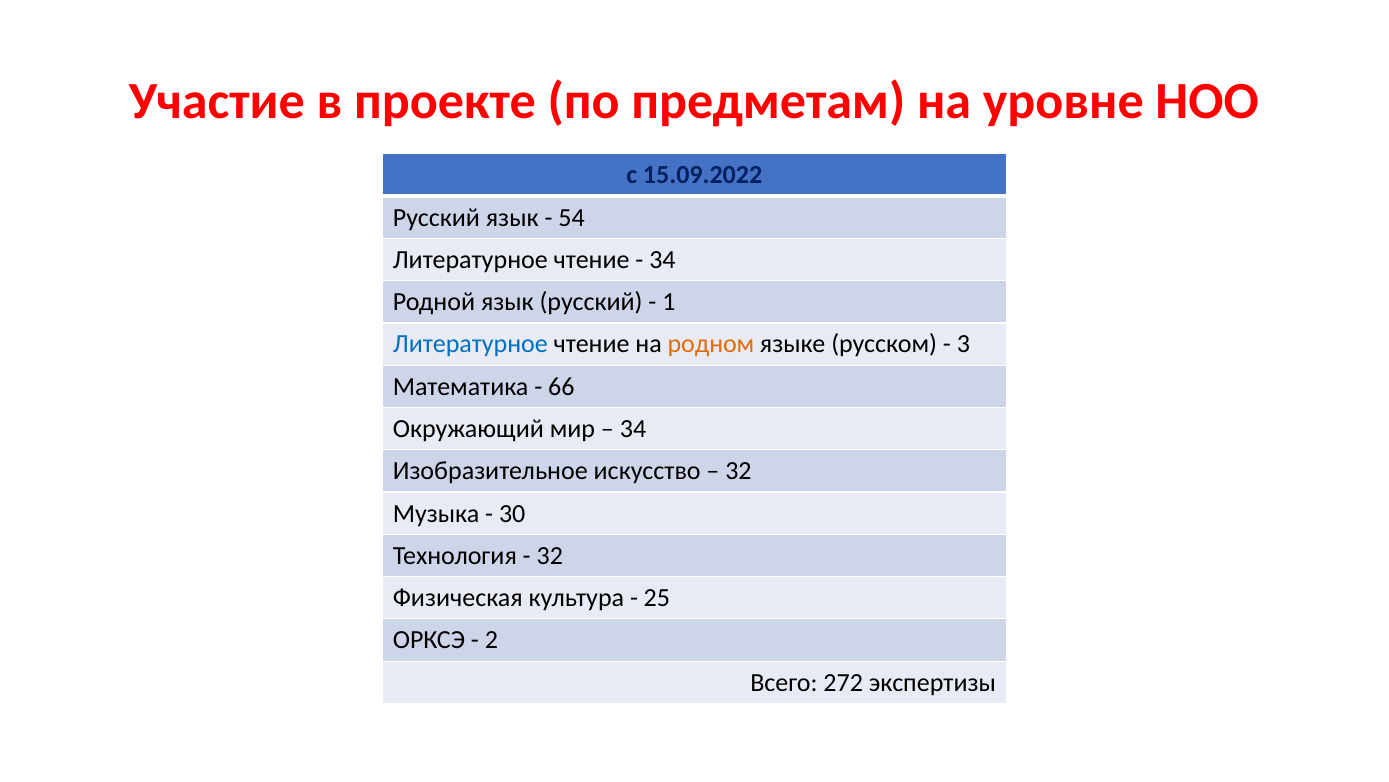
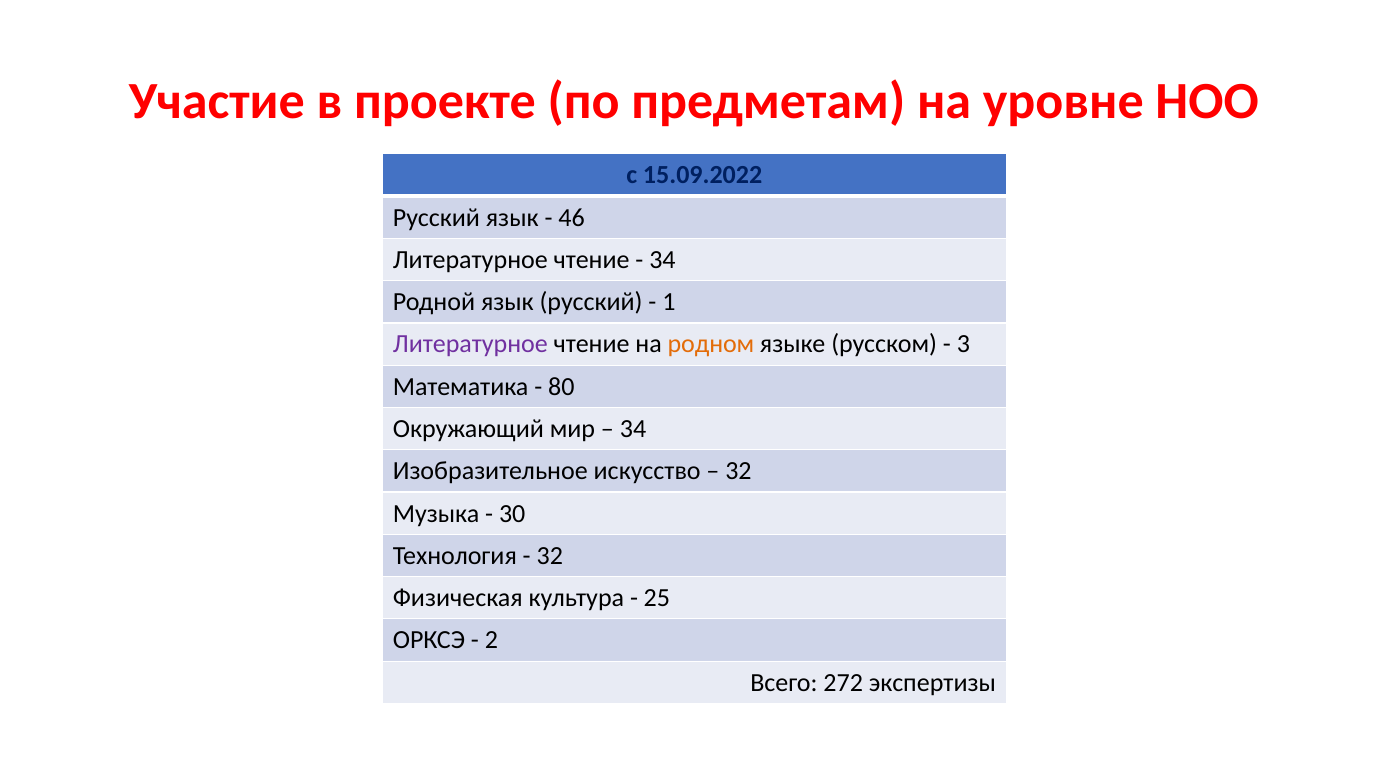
54: 54 -> 46
Литературное at (470, 344) colour: blue -> purple
66: 66 -> 80
